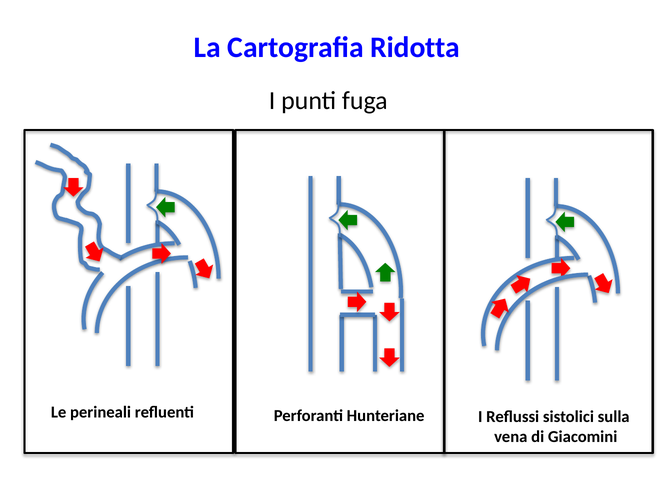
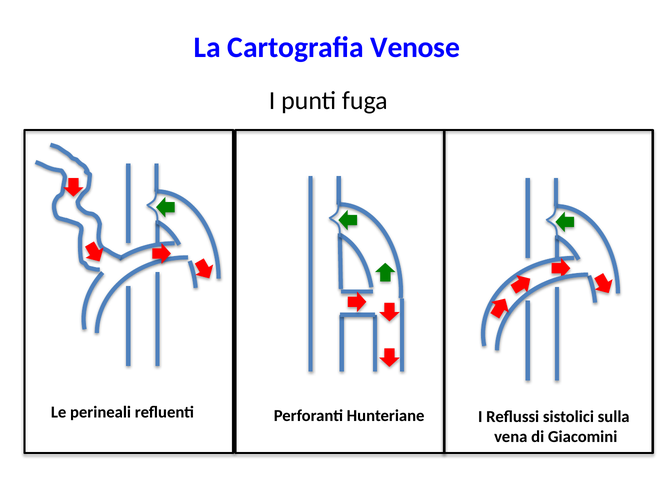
Ridotta: Ridotta -> Venose
